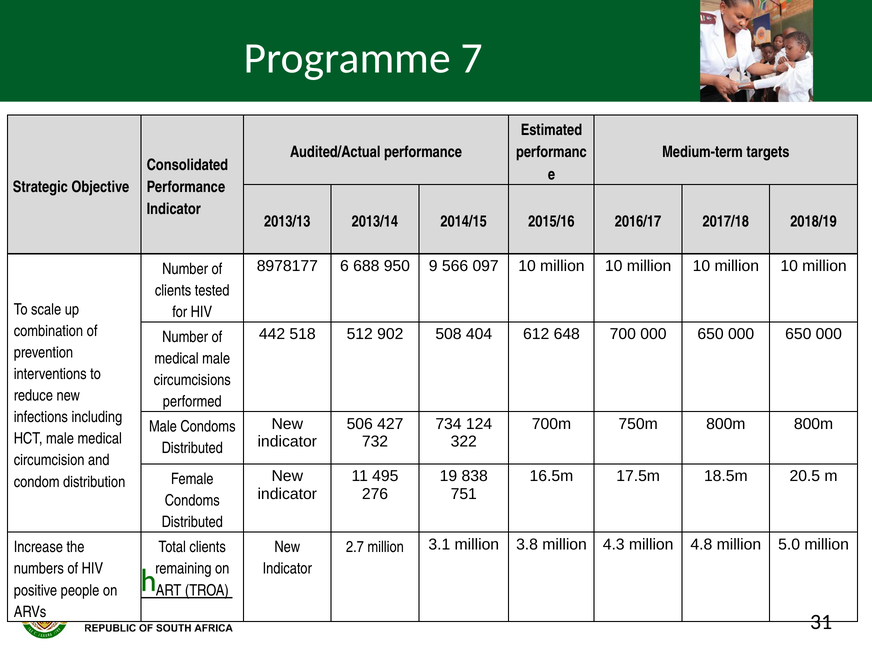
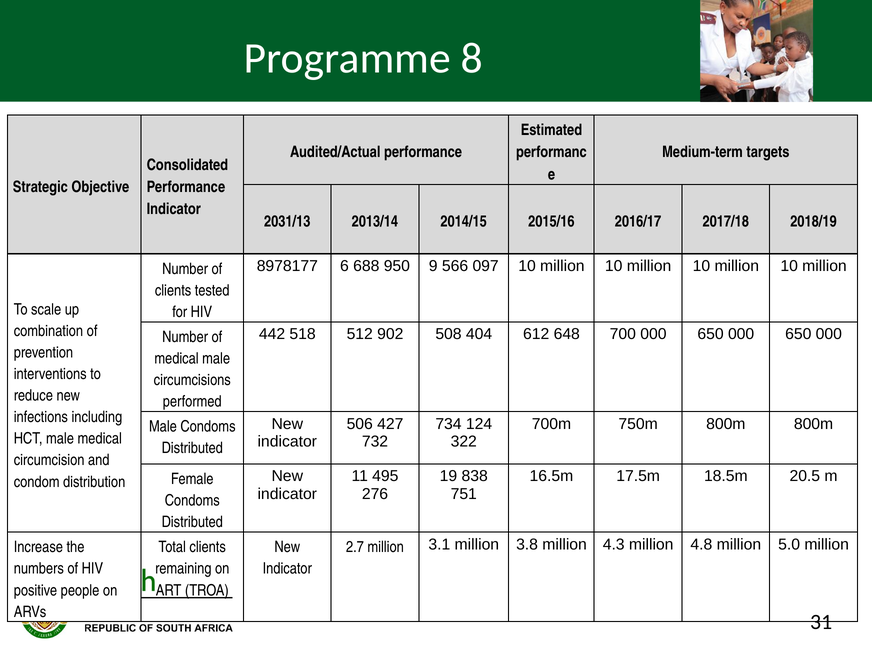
7: 7 -> 8
2013/13: 2013/13 -> 2031/13
